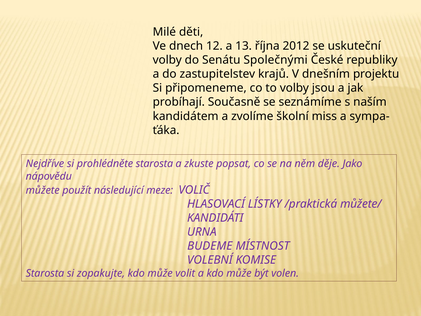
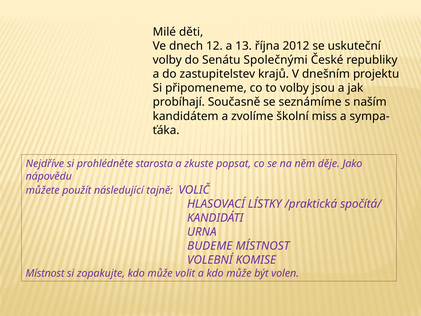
meze: meze -> tajně
můžete/: můžete/ -> spočítá/
Starosta at (45, 273): Starosta -> Místnost
